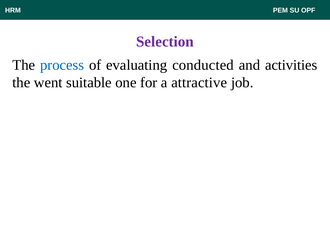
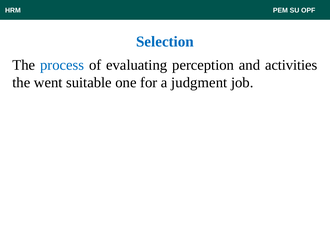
Selection colour: purple -> blue
conducted: conducted -> perception
attractive: attractive -> judgment
